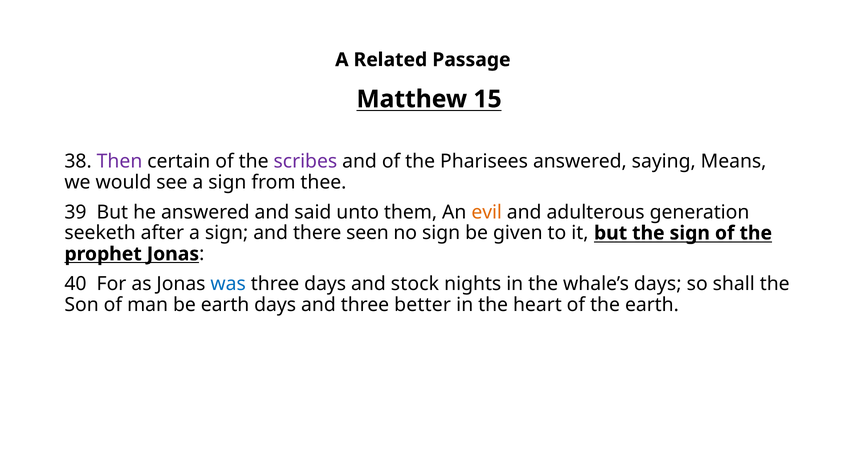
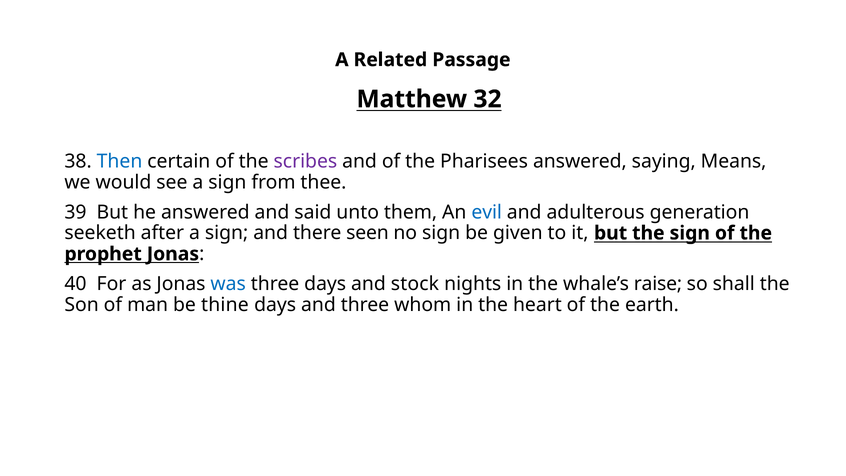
15: 15 -> 32
Then colour: purple -> blue
evil colour: orange -> blue
whale’s days: days -> raise
be earth: earth -> thine
better: better -> whom
